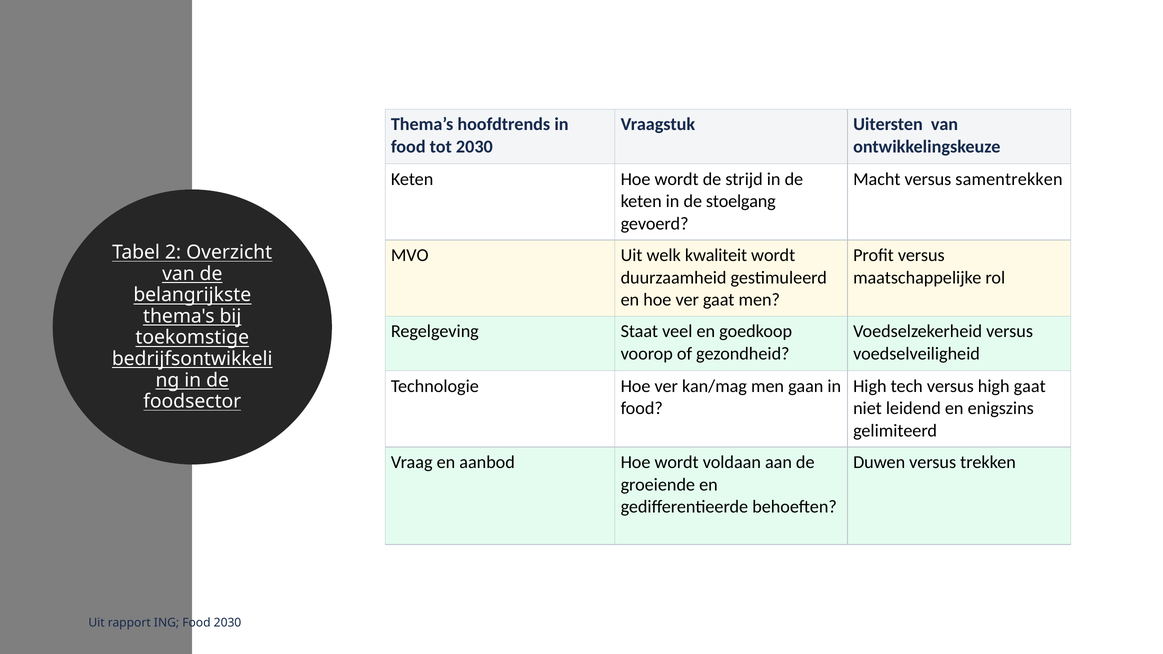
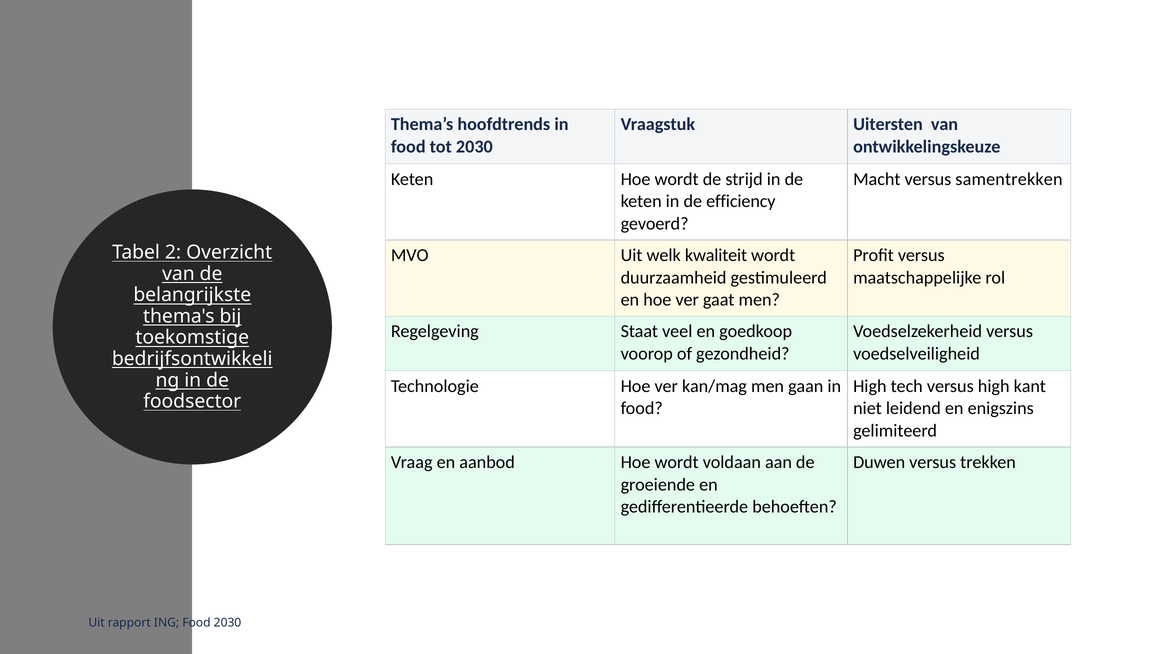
stoelgang: stoelgang -> efficiency
high gaat: gaat -> kant
